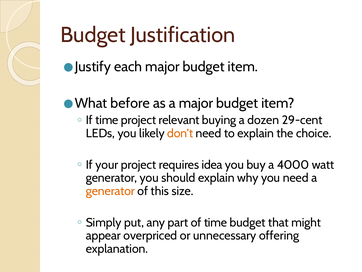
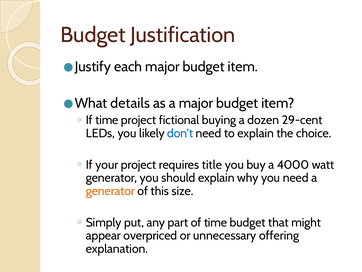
before: before -> details
relevant: relevant -> fictional
don’t colour: orange -> blue
idea: idea -> title
